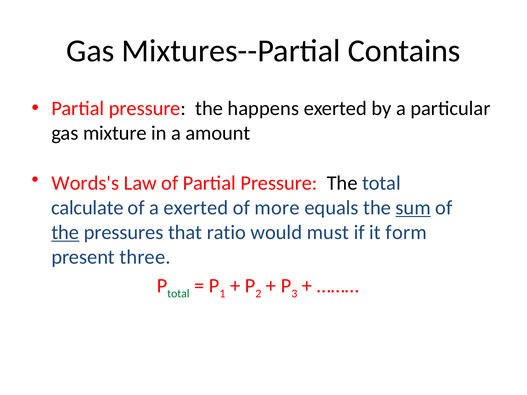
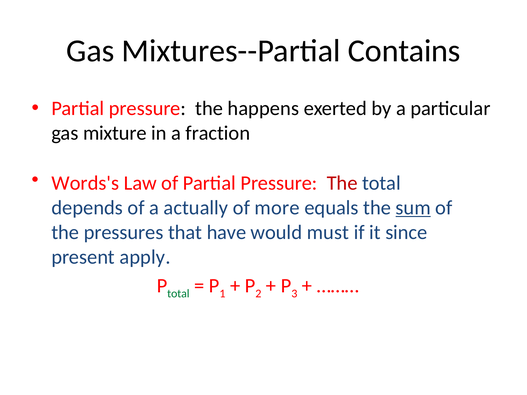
amount: amount -> fraction
The at (342, 183) colour: black -> red
calculate: calculate -> depends
a exerted: exerted -> actually
the at (65, 232) underline: present -> none
ratio: ratio -> have
form: form -> since
three: three -> apply
